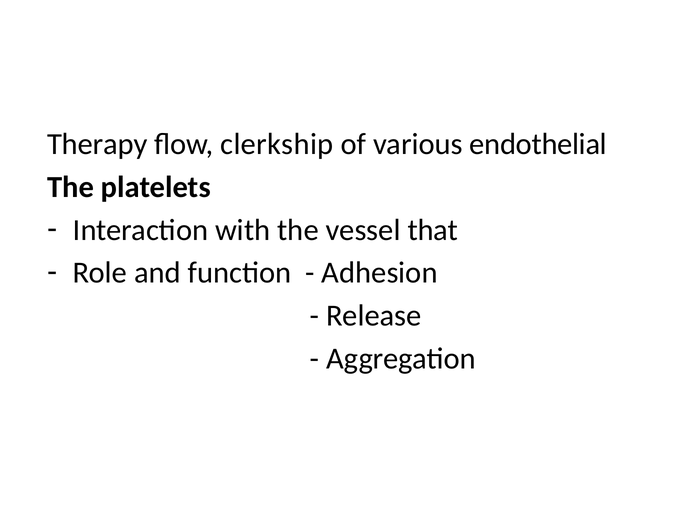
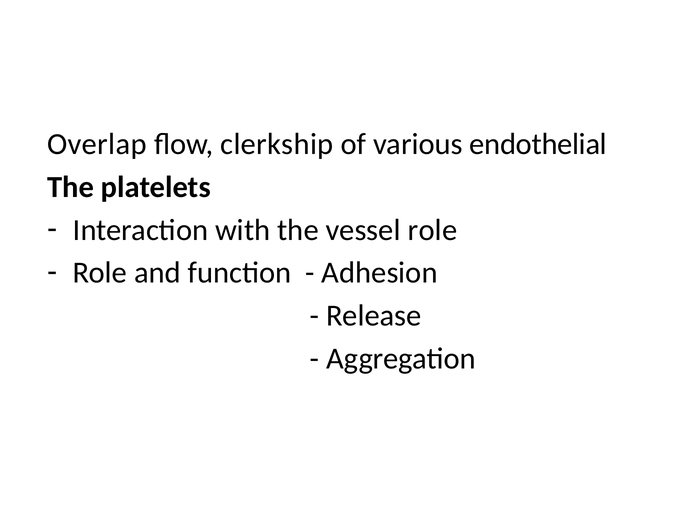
Therapy: Therapy -> Overlap
vessel that: that -> role
